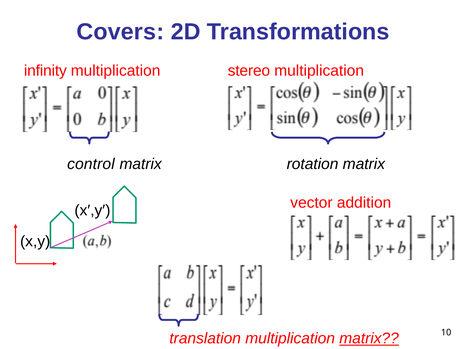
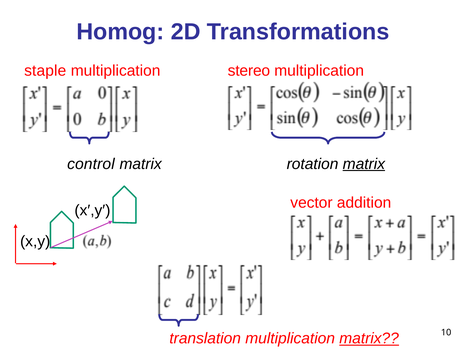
Covers: Covers -> Homog
infinity: infinity -> staple
matrix at (364, 164) underline: none -> present
